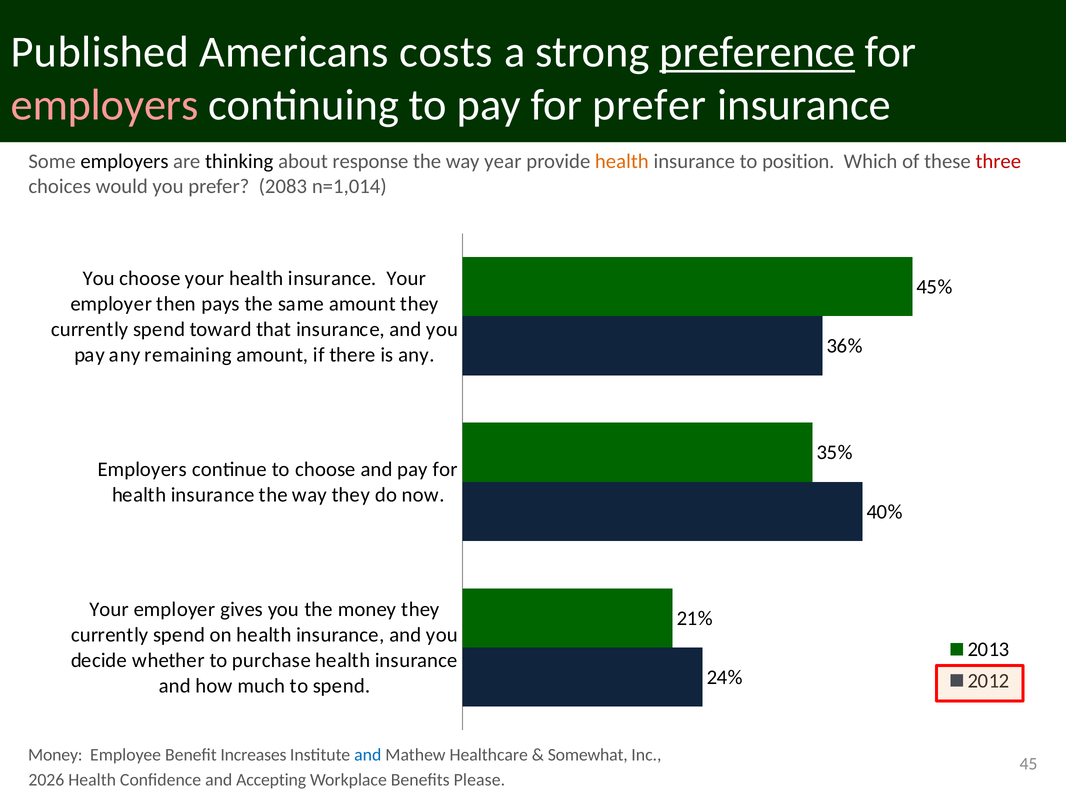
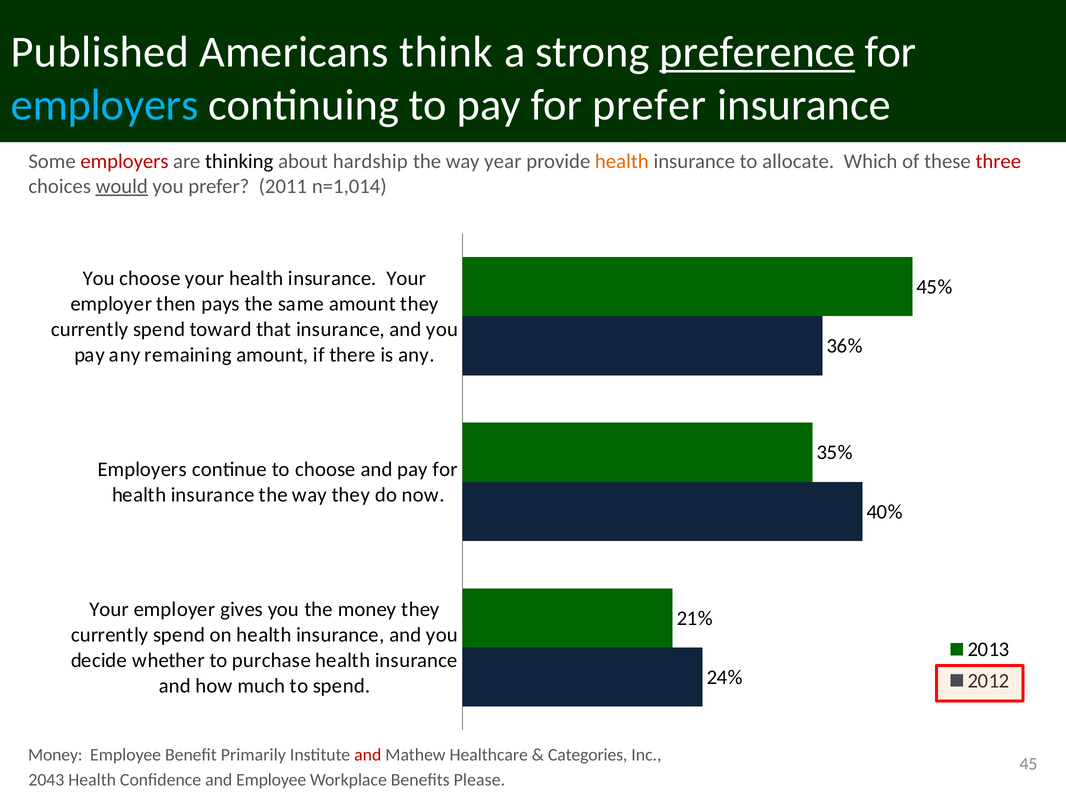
costs: costs -> think
employers at (105, 105) colour: pink -> light blue
employers at (124, 161) colour: black -> red
response: response -> hardship
position: position -> allocate
would underline: none -> present
2083: 2083 -> 2011
Increases: Increases -> Primarily
and at (368, 755) colour: blue -> red
Somewhat: Somewhat -> Categories
2026: 2026 -> 2043
and Accepting: Accepting -> Employee
